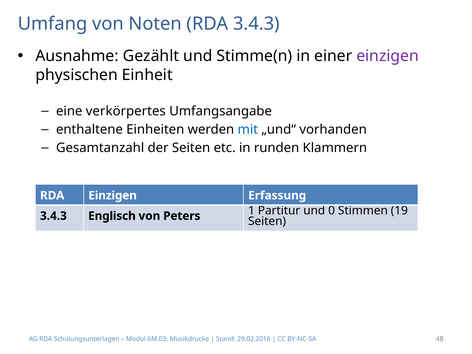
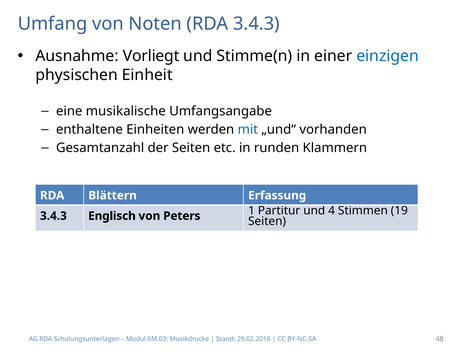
Gezählt: Gezählt -> Vorliegt
einzigen at (388, 56) colour: purple -> blue
verkörpertes: verkörpertes -> musikalische
RDA Einzigen: Einzigen -> Blättern
0: 0 -> 4
